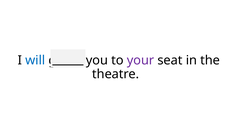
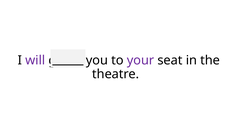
will colour: blue -> purple
